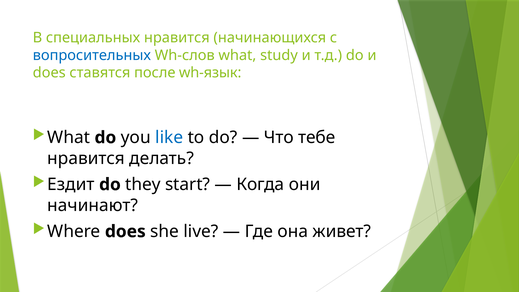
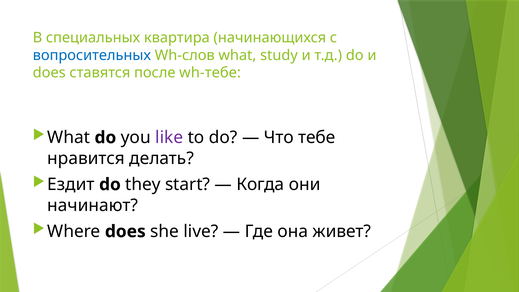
специальных нравится: нравится -> квартира
wh-язык: wh-язык -> wh-тебе
like colour: blue -> purple
